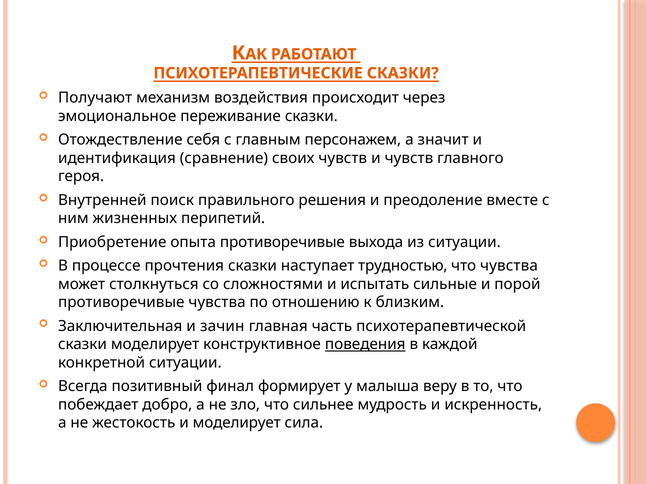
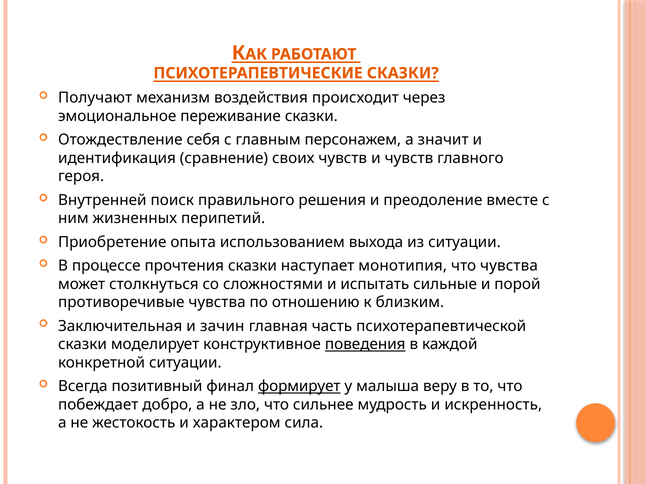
опыта противоречивые: противоречивые -> использованием
трудностью: трудностью -> монотипия
формирует underline: none -> present
и моделирует: моделирует -> характером
